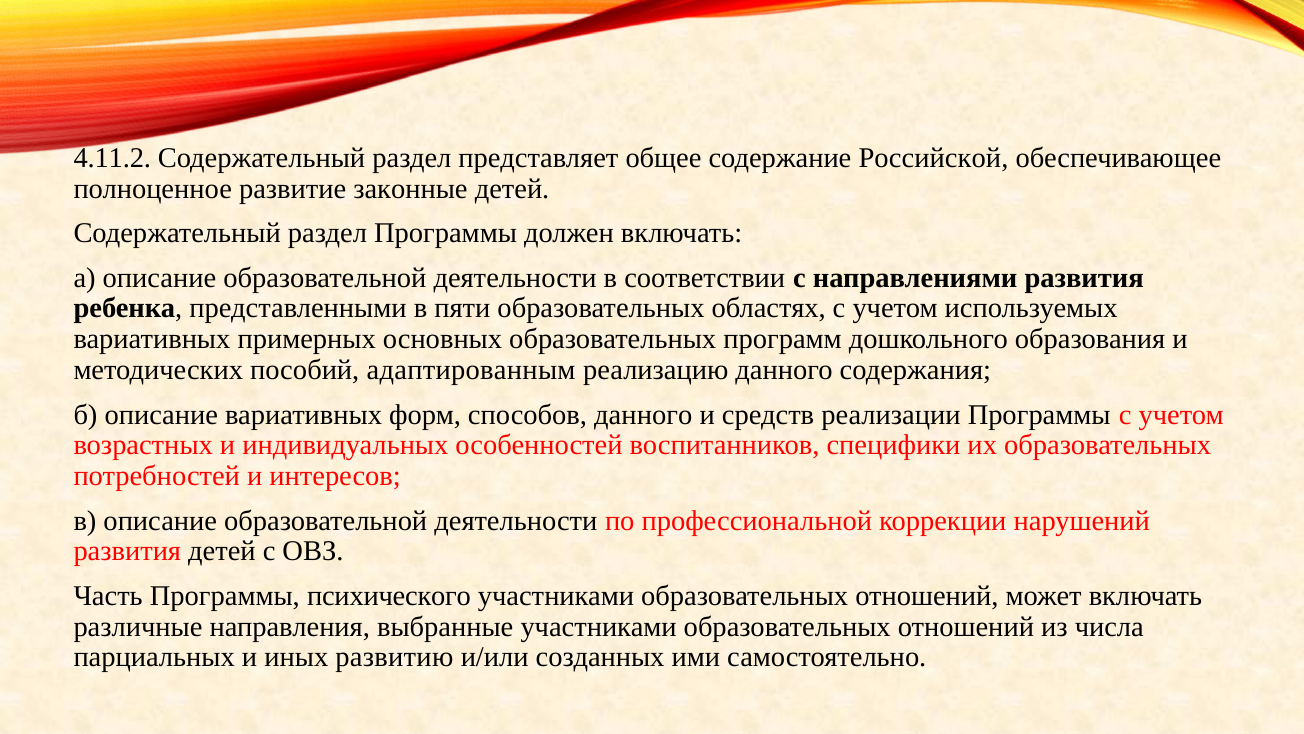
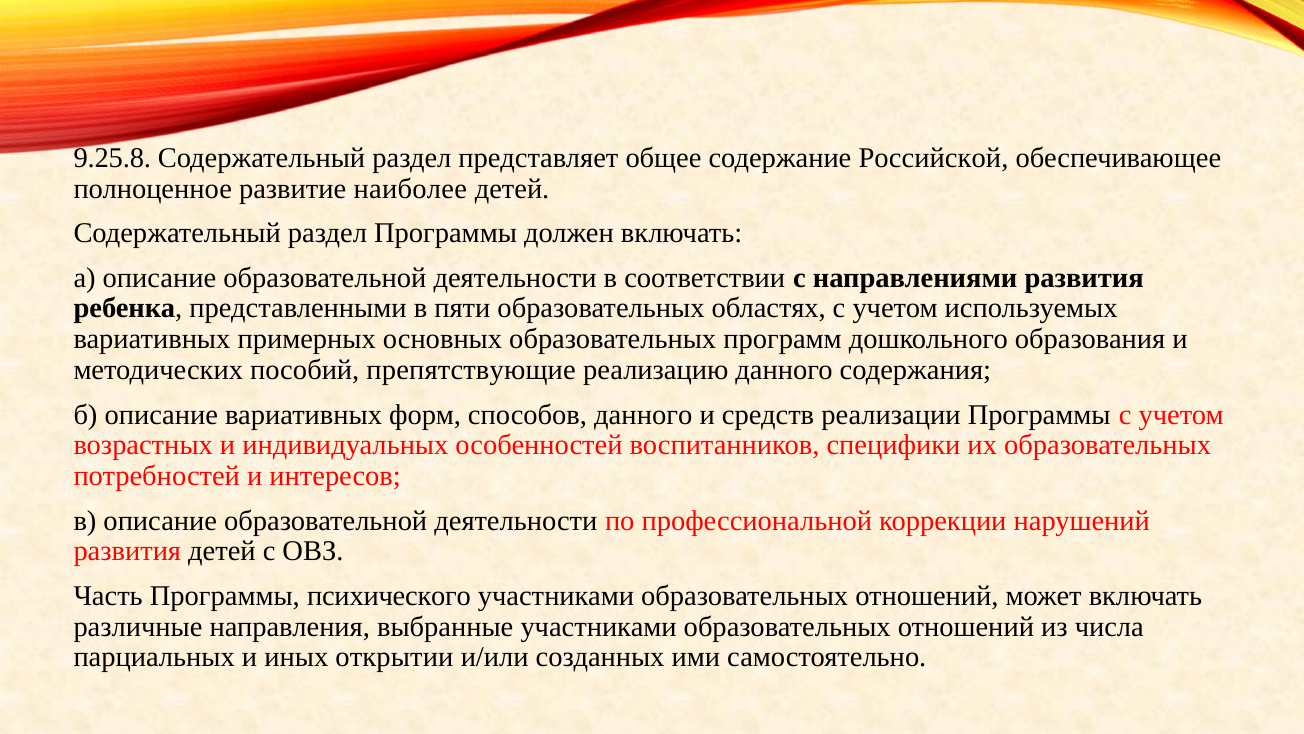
4.11.2: 4.11.2 -> 9.25.8
законные: законные -> наиболее
адаптированным: адаптированным -> препятствующие
развитию: развитию -> открытии
